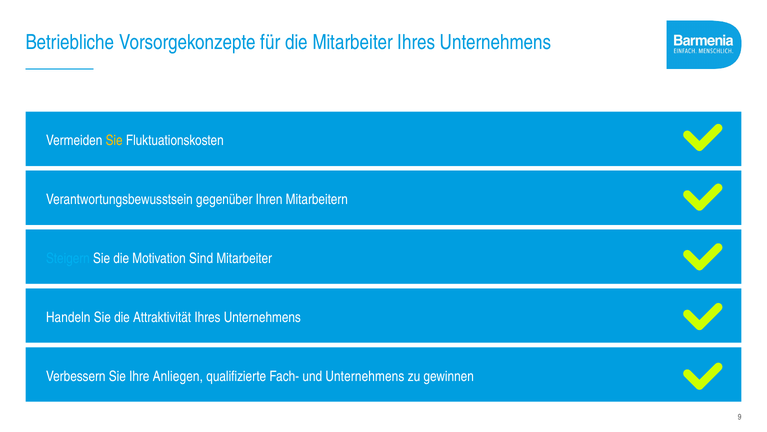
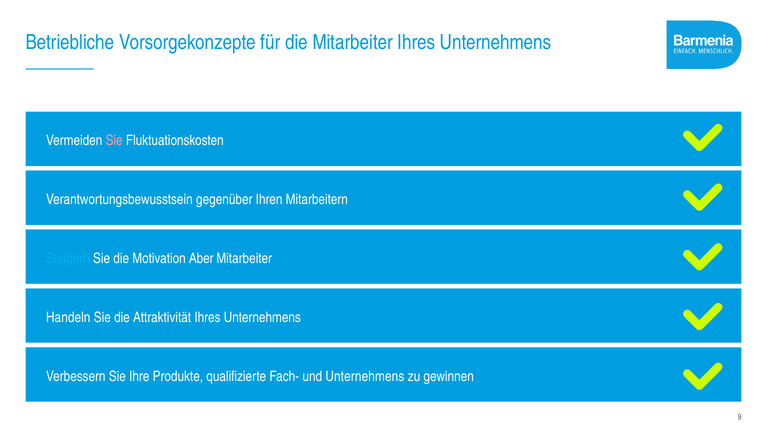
Sie at (114, 141) colour: yellow -> pink
Sind: Sind -> Aber
Anliegen: Anliegen -> Produkte
